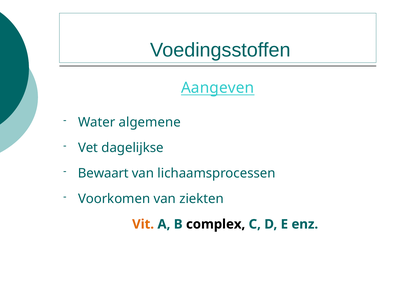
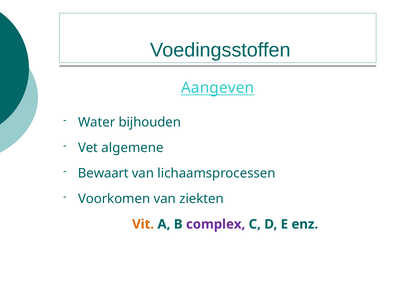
algemene: algemene -> bijhouden
dagelijkse: dagelijkse -> algemene
complex colour: black -> purple
